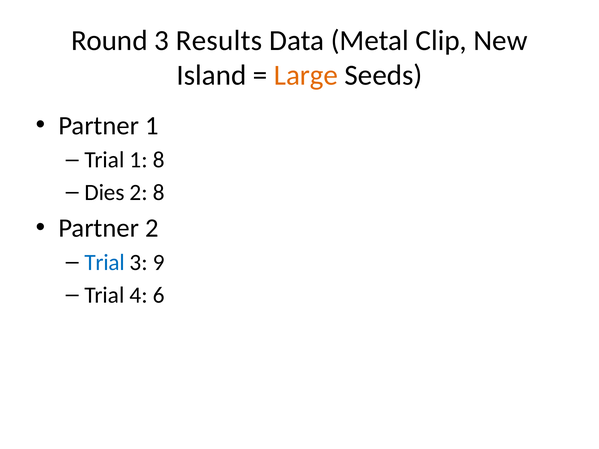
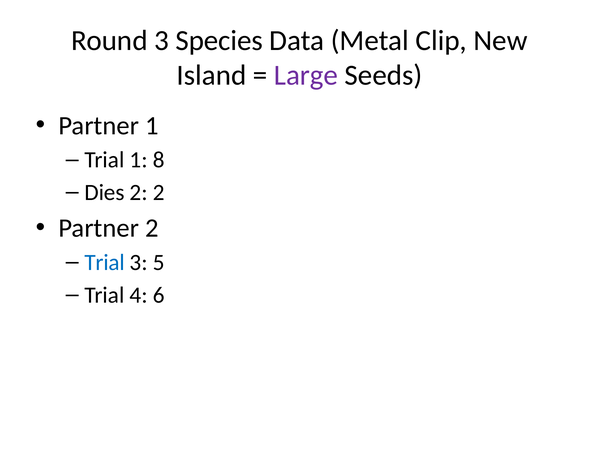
Results: Results -> Species
Large colour: orange -> purple
2 8: 8 -> 2
9: 9 -> 5
